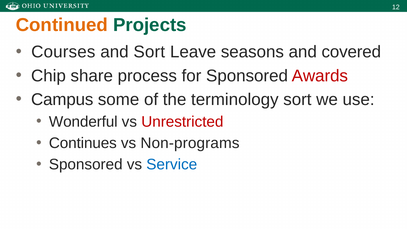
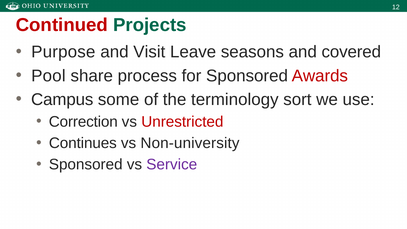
Continued colour: orange -> red
Courses: Courses -> Purpose
and Sort: Sort -> Visit
Chip: Chip -> Pool
Wonderful: Wonderful -> Correction
Non-programs: Non-programs -> Non-university
Service colour: blue -> purple
